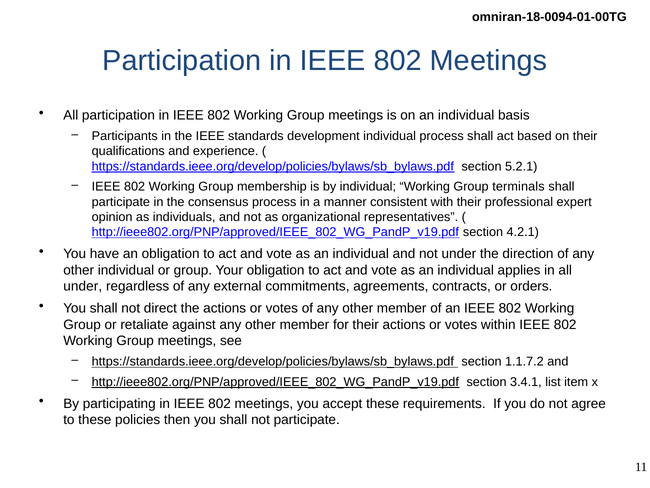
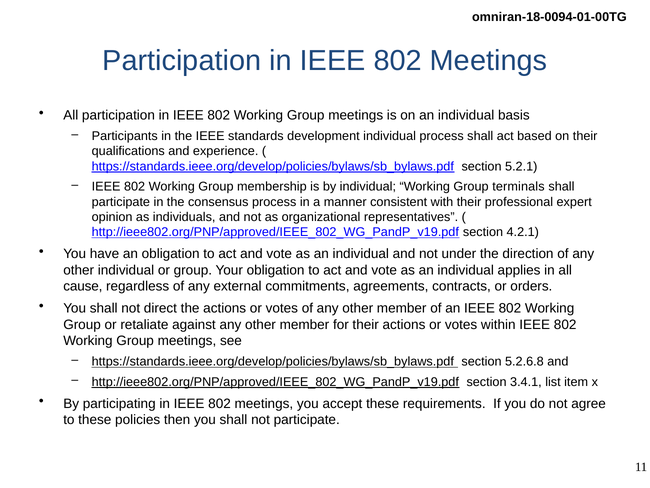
under at (83, 286): under -> cause
1.1.7.2: 1.1.7.2 -> 5.2.6.8
